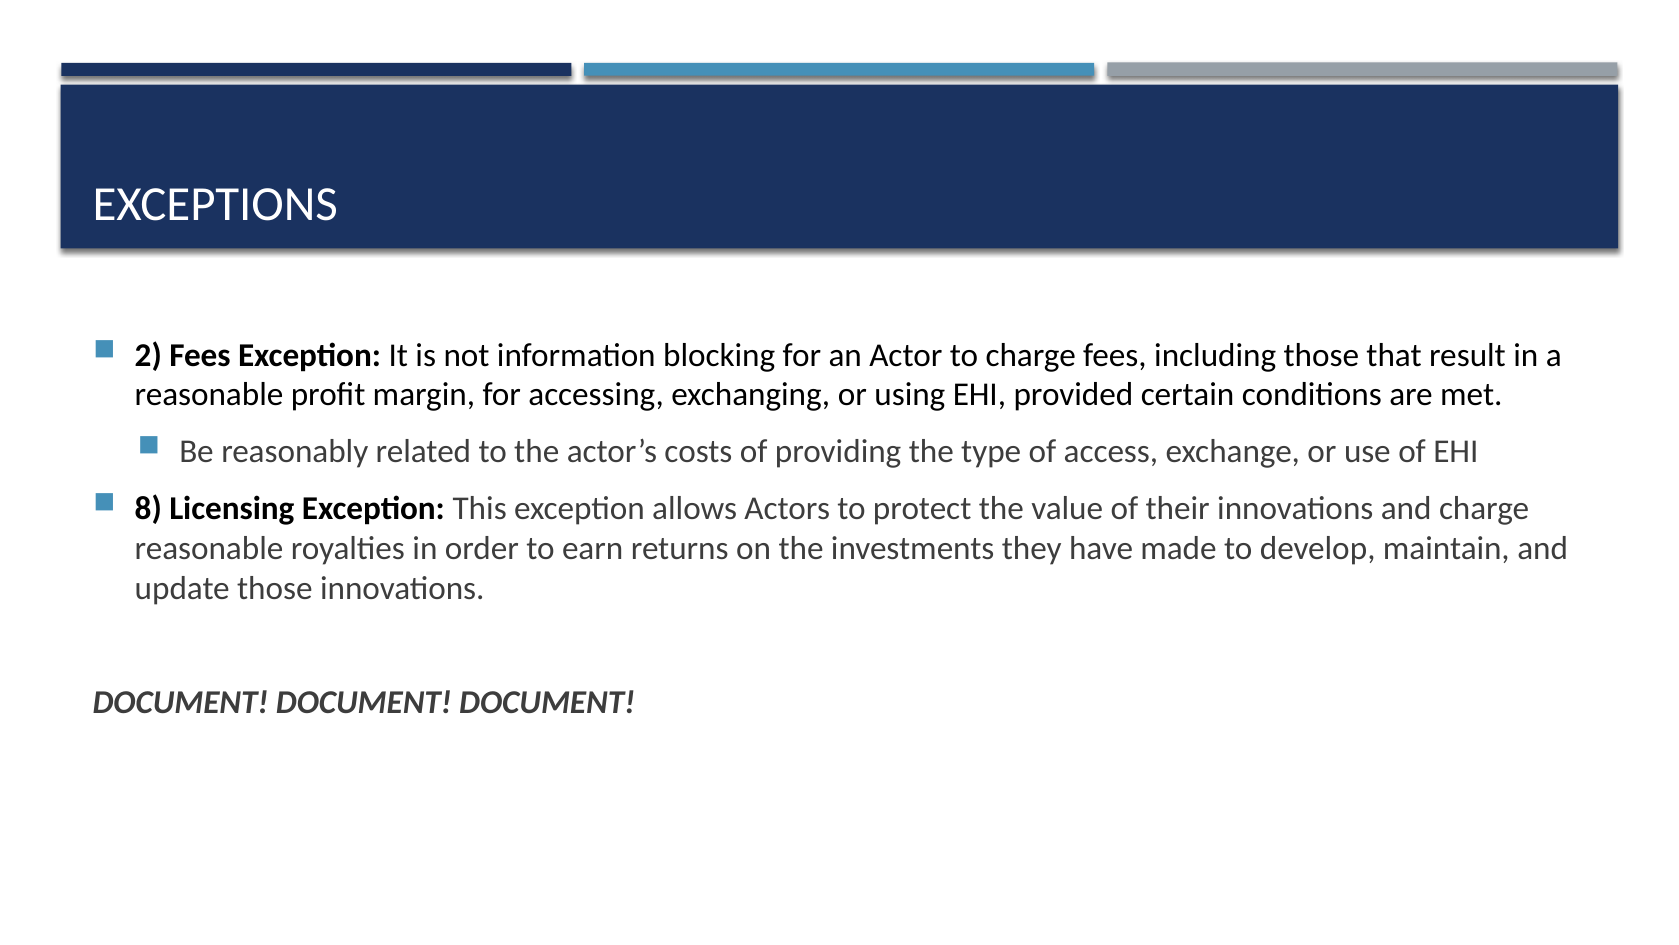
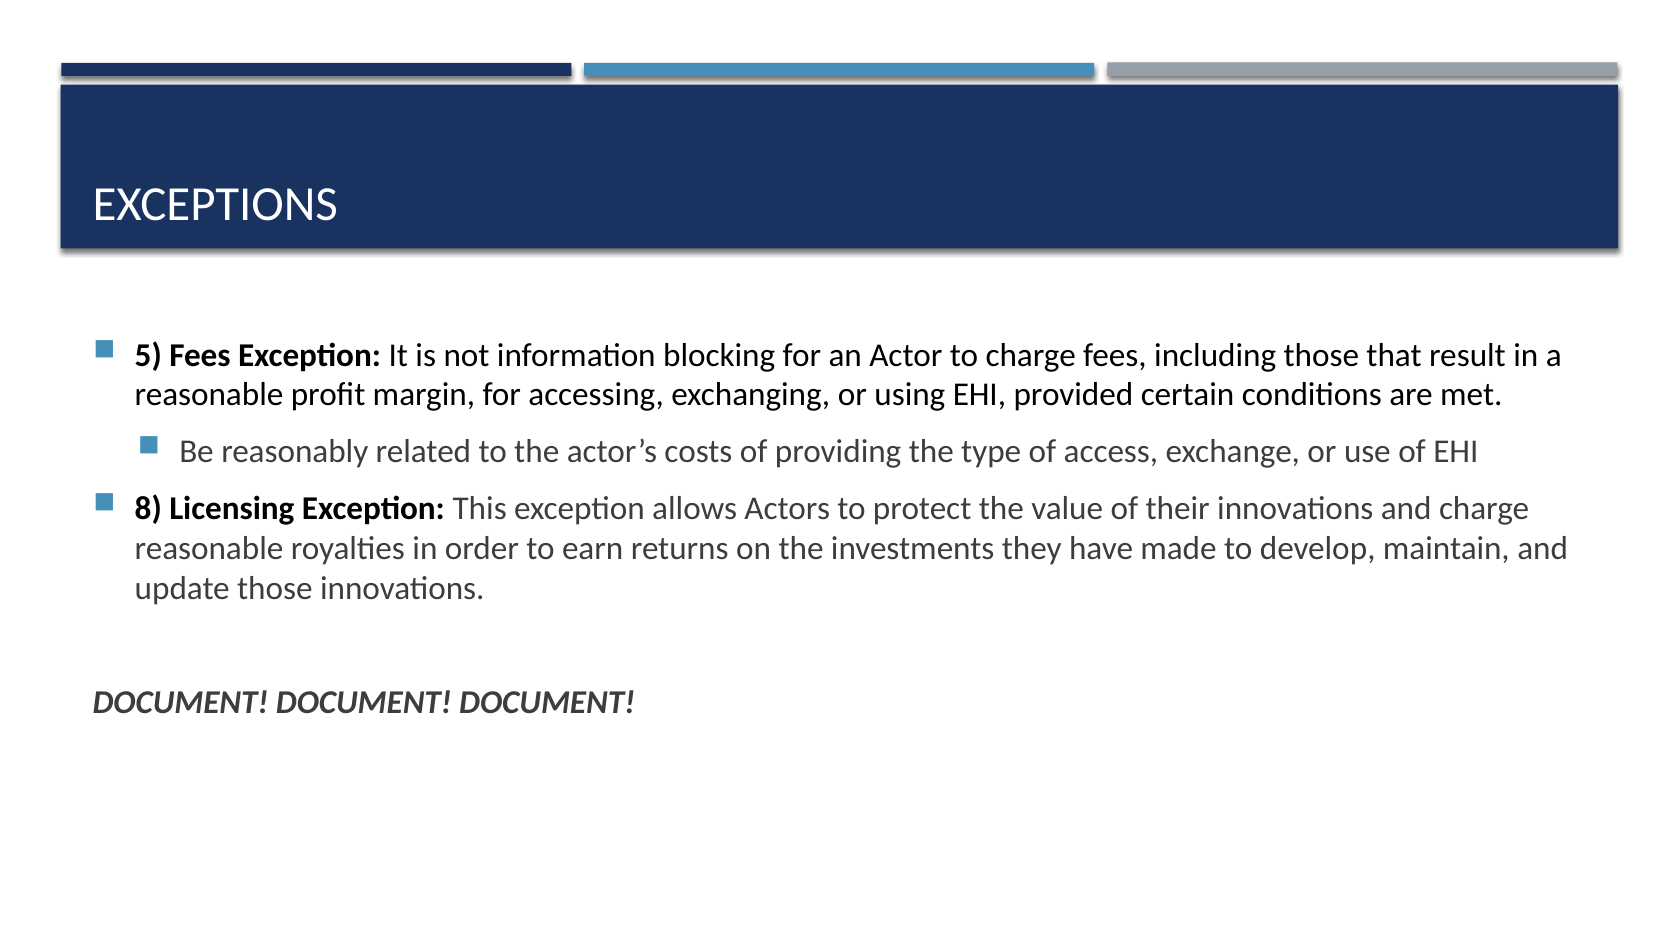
2: 2 -> 5
